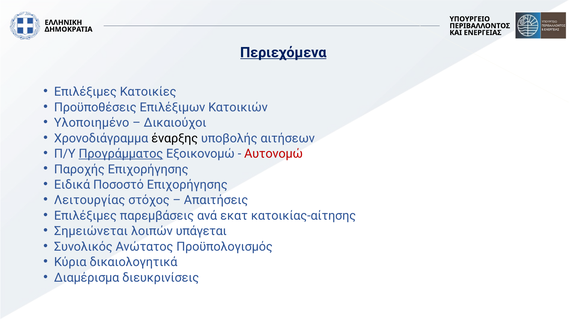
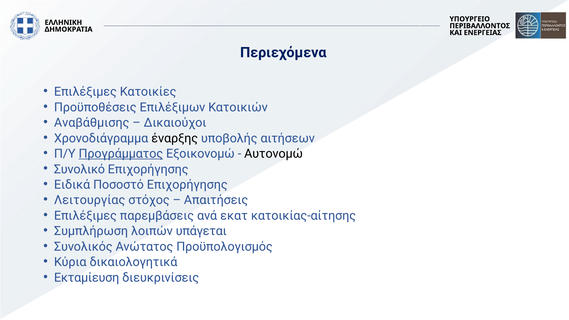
Περιεχόμενα underline: present -> none
Υλοποιημένο: Υλοποιημένο -> Αναβάθμισης
Αυτονομώ colour: red -> black
Παροχής: Παροχής -> Συνολικό
Σημειώνεται: Σημειώνεται -> Συμπλήρωση
Διαμέρισμα: Διαμέρισμα -> Εκταμίευση
